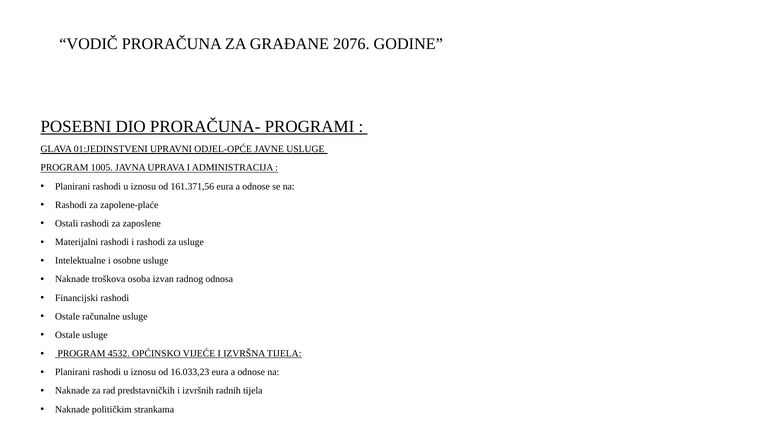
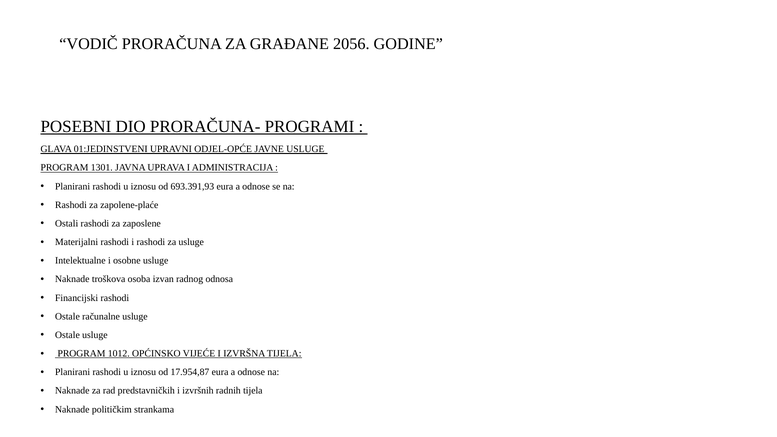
2076: 2076 -> 2056
1005: 1005 -> 1301
161.371,56: 161.371,56 -> 693.391,93
4532: 4532 -> 1012
16.033,23: 16.033,23 -> 17.954,87
